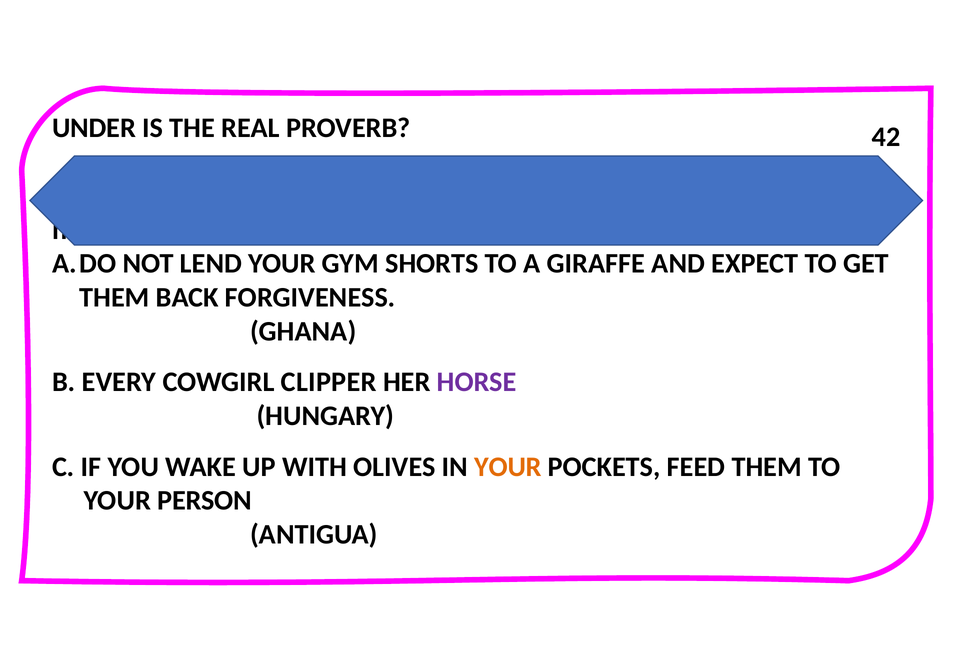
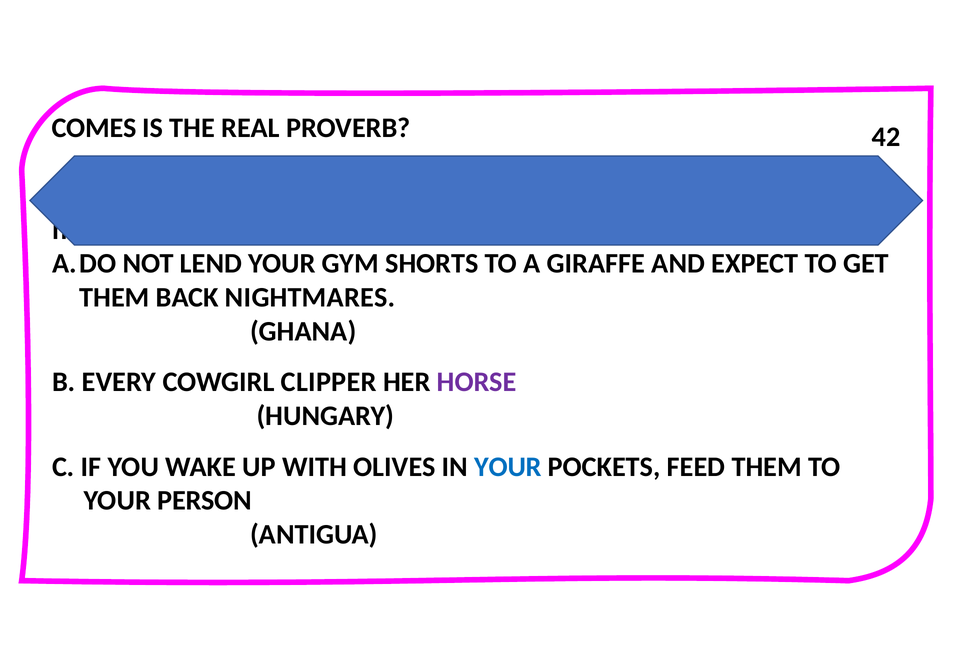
UNDER: UNDER -> COMES
FORGIVENESS: FORGIVENESS -> NIGHTMARES
YOUR at (508, 467) colour: orange -> blue
